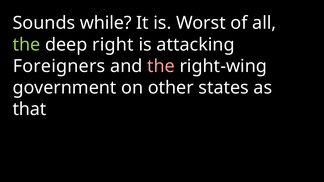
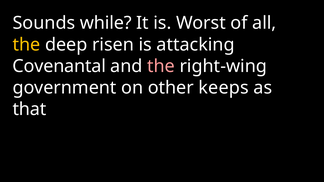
the at (27, 45) colour: light green -> yellow
right: right -> risen
Foreigners: Foreigners -> Covenantal
states: states -> keeps
